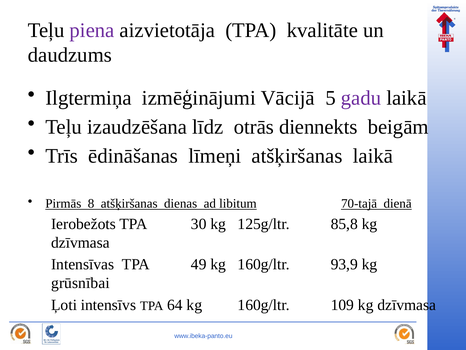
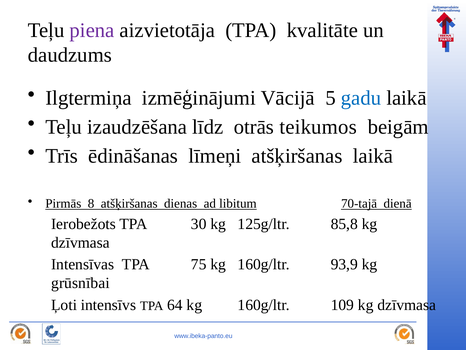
gadu colour: purple -> blue
diennekts: diennekts -> teikumos
49: 49 -> 75
